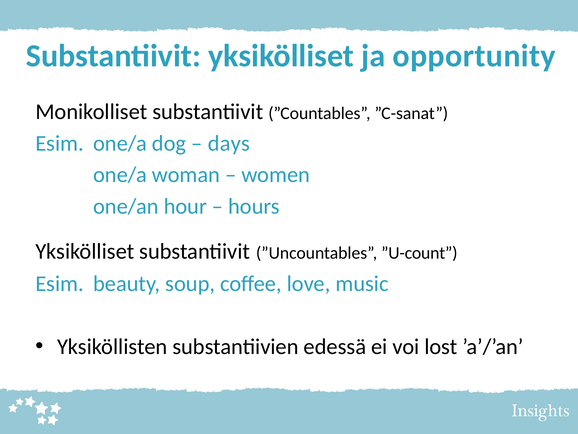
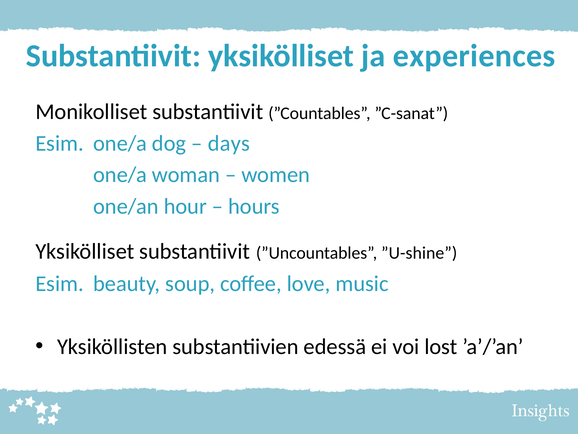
opportunity: opportunity -> experiences
”U-count: ”U-count -> ”U-shine
